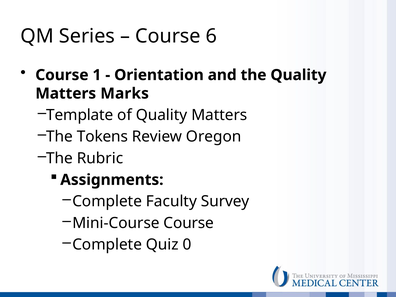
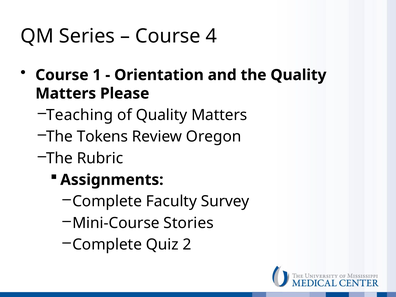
6: 6 -> 4
Marks: Marks -> Please
Template: Template -> Teaching
Mini-Course Course: Course -> Stories
0: 0 -> 2
